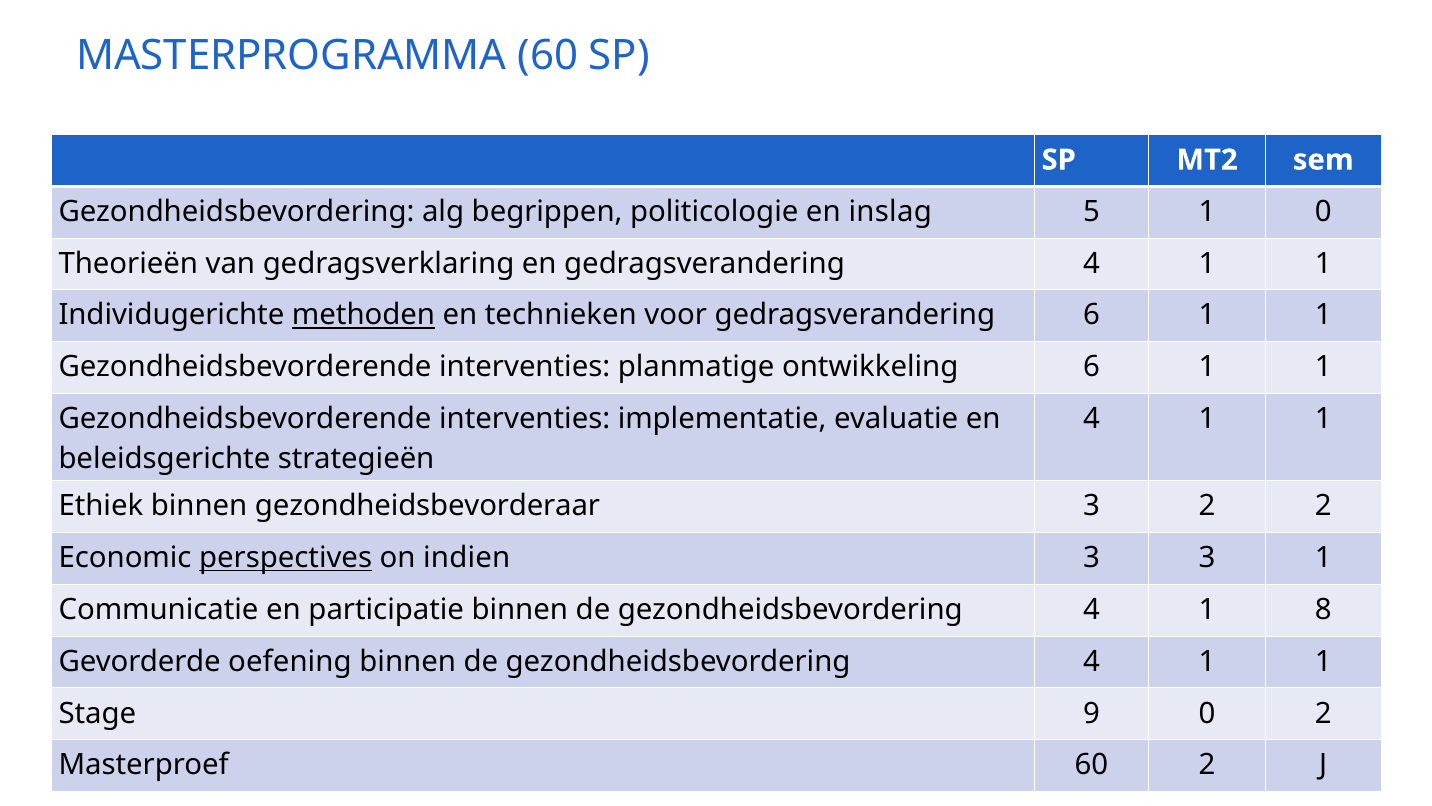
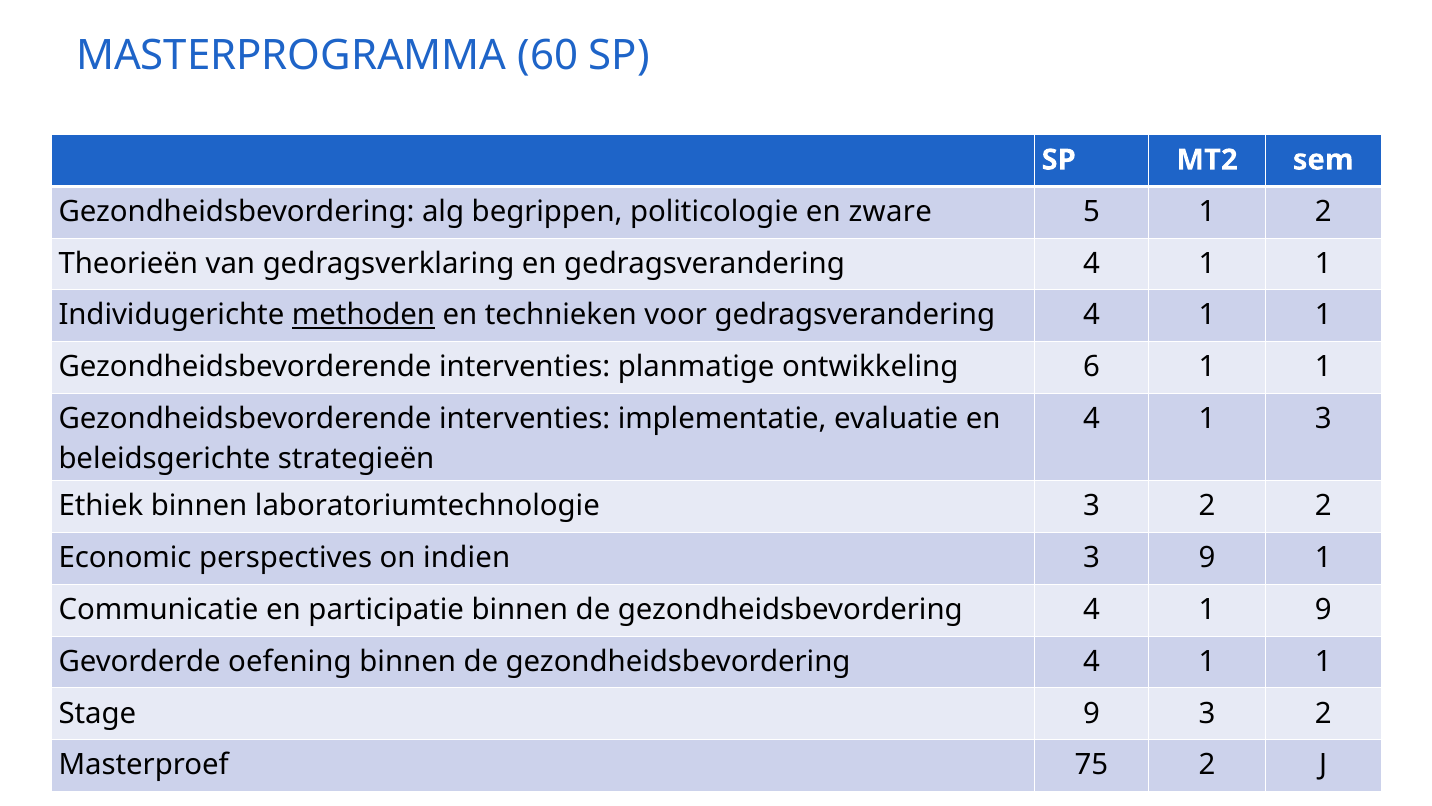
inslag: inslag -> zware
1 0: 0 -> 2
voor gedragsverandering 6: 6 -> 4
1 at (1323, 419): 1 -> 3
gezondheidsbevorderaar: gezondheidsbevorderaar -> laboratoriumtechnologie
perspectives underline: present -> none
3 3: 3 -> 9
1 8: 8 -> 9
9 0: 0 -> 3
Masterproef 60: 60 -> 75
